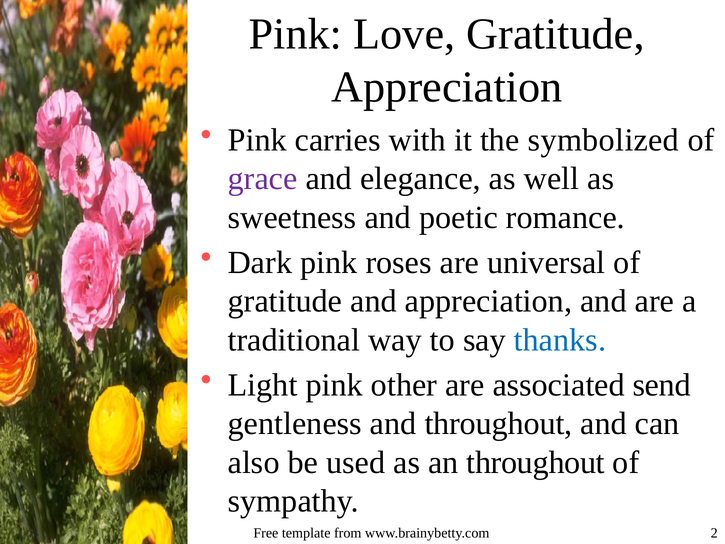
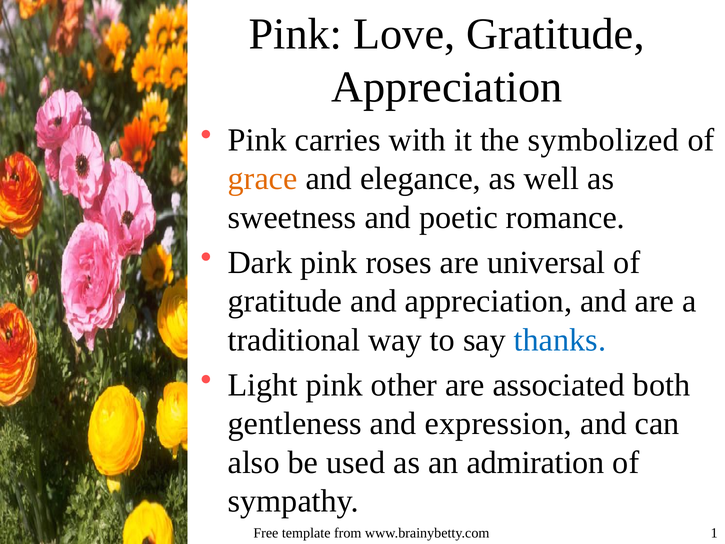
grace colour: purple -> orange
send: send -> both
and throughout: throughout -> expression
an throughout: throughout -> admiration
2: 2 -> 1
